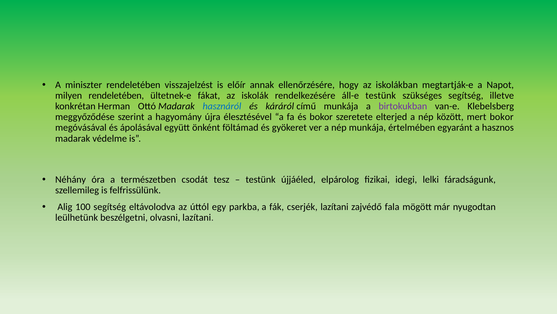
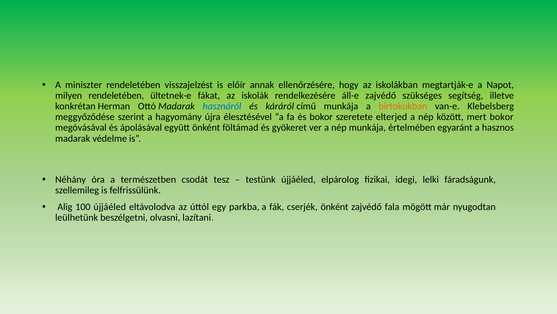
áll-e testünk: testünk -> zajvédő
birtokukban colour: purple -> orange
100 segítség: segítség -> újjáéled
cserjék lazítani: lazítani -> önként
